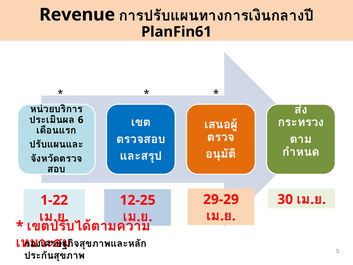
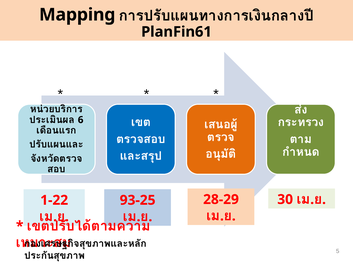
Revenue: Revenue -> Mapping
29-29: 29-29 -> 28-29
12-25: 12-25 -> 93-25
